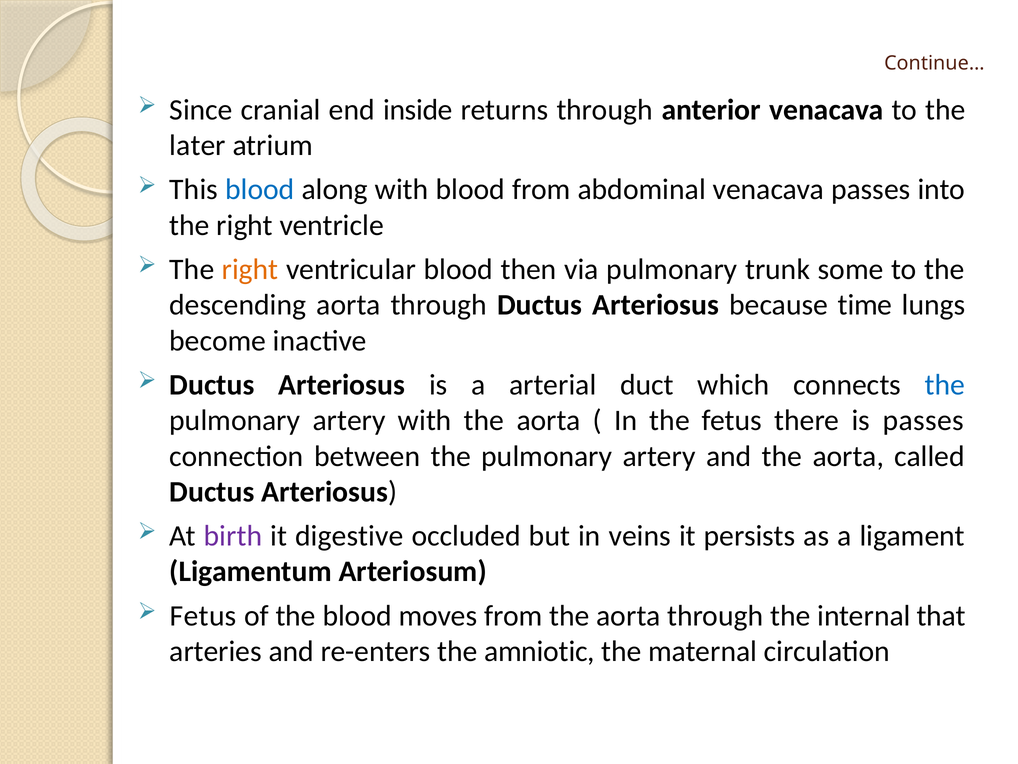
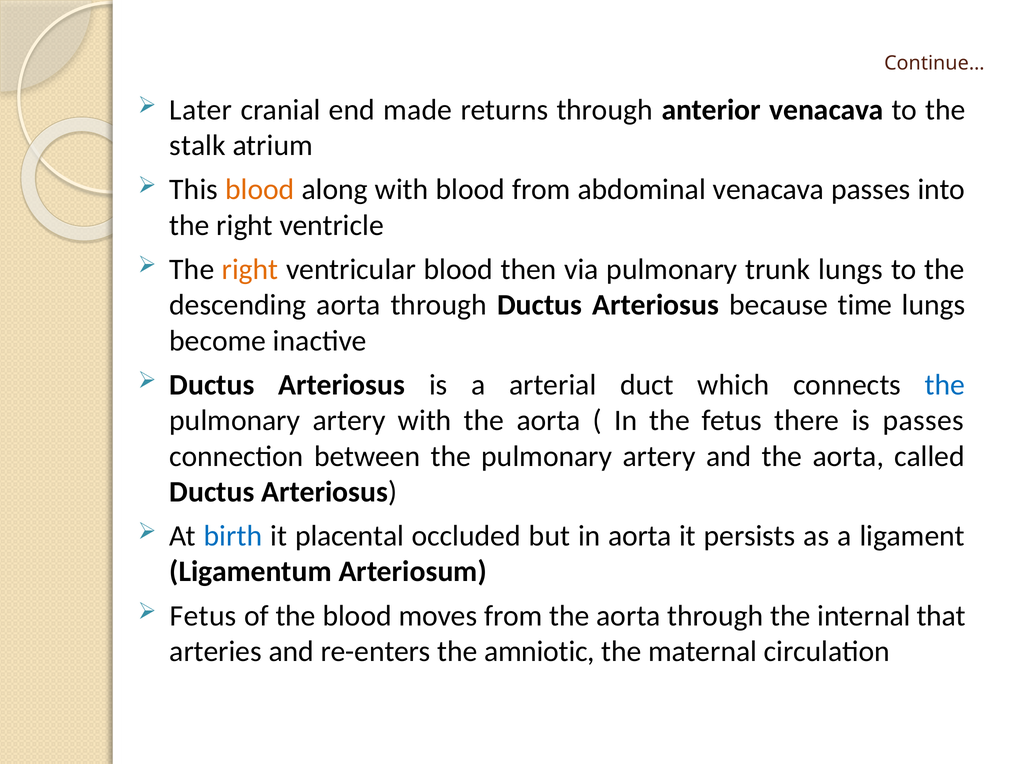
Since: Since -> Later
inside: inside -> made
later: later -> stalk
blood at (260, 190) colour: blue -> orange
trunk some: some -> lungs
birth colour: purple -> blue
digestive: digestive -> placental
in veins: veins -> aorta
